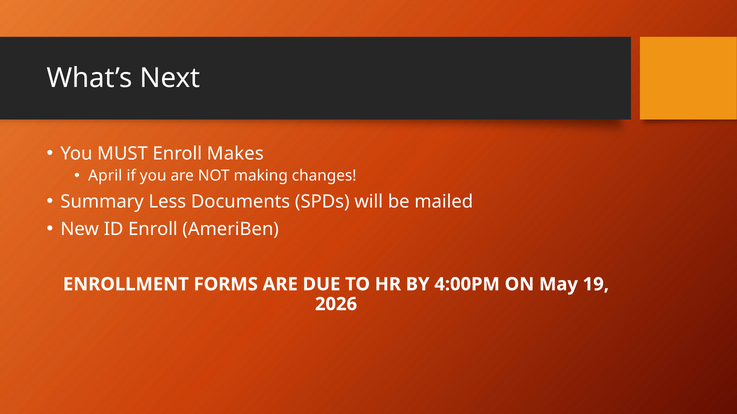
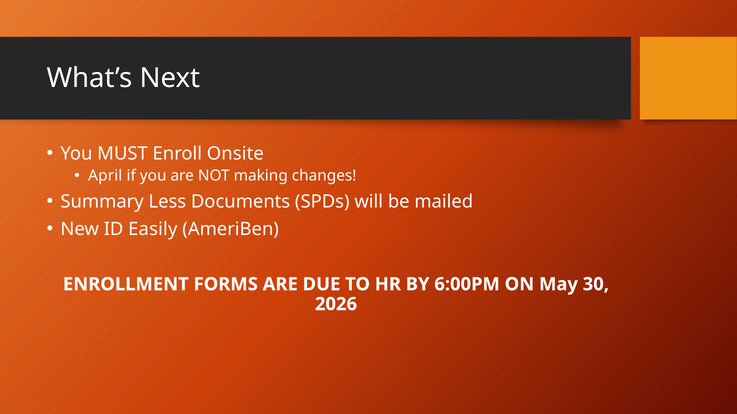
Makes: Makes -> Onsite
ID Enroll: Enroll -> Easily
4:00PM: 4:00PM -> 6:00PM
19: 19 -> 30
